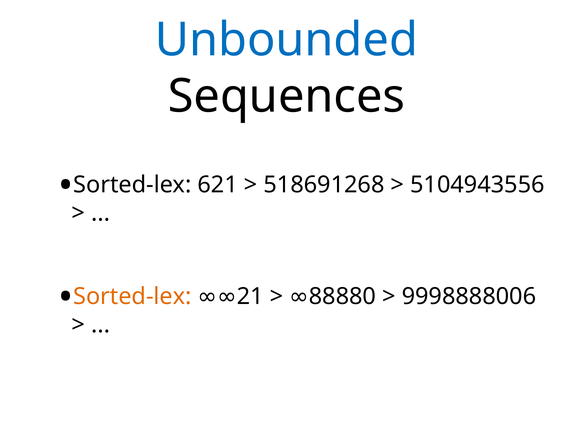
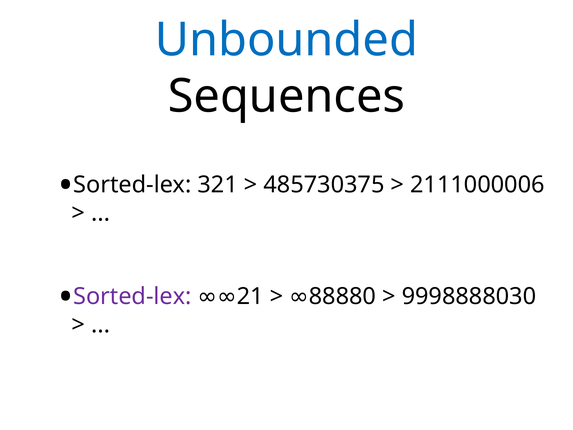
621: 621 -> 321
518691268: 518691268 -> 485730375
5104943556: 5104943556 -> 2111000006
Sorted-lex at (132, 296) colour: orange -> purple
9998888006: 9998888006 -> 9998888030
